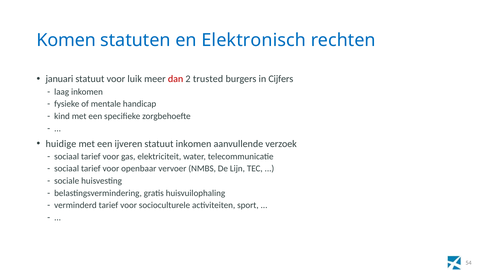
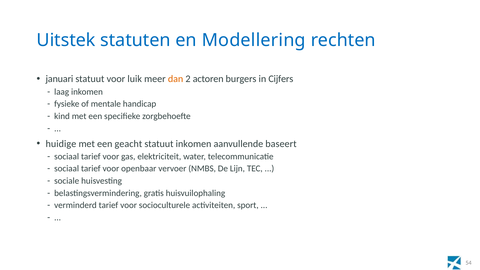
Komen: Komen -> Uitstek
Elektronisch: Elektronisch -> Modellering
dan colour: red -> orange
trusted: trusted -> actoren
ijveren: ijveren -> geacht
verzoek: verzoek -> baseert
